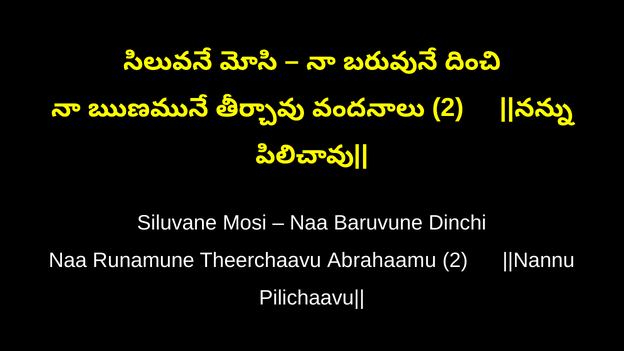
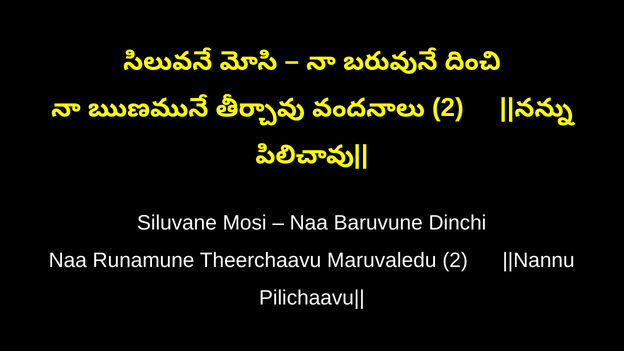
Abrahaamu: Abrahaamu -> Maruvaledu
